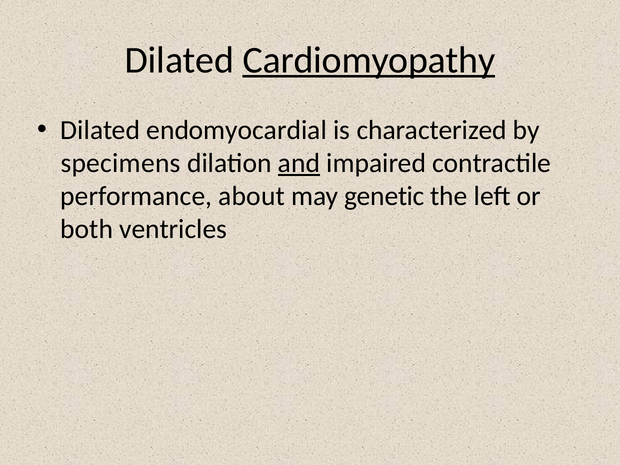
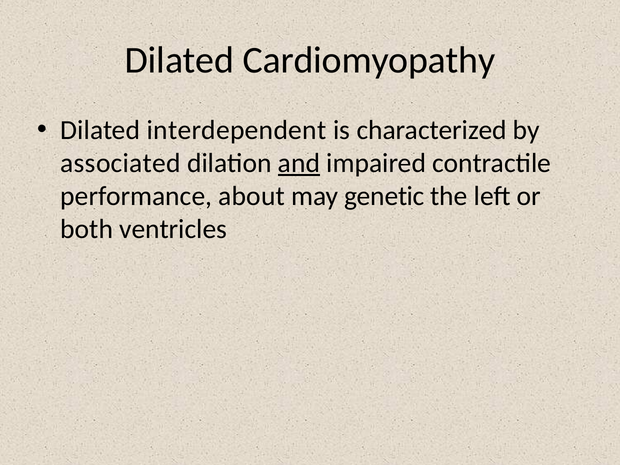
Cardiomyopathy underline: present -> none
endomyocardial: endomyocardial -> interdependent
specimens: specimens -> associated
